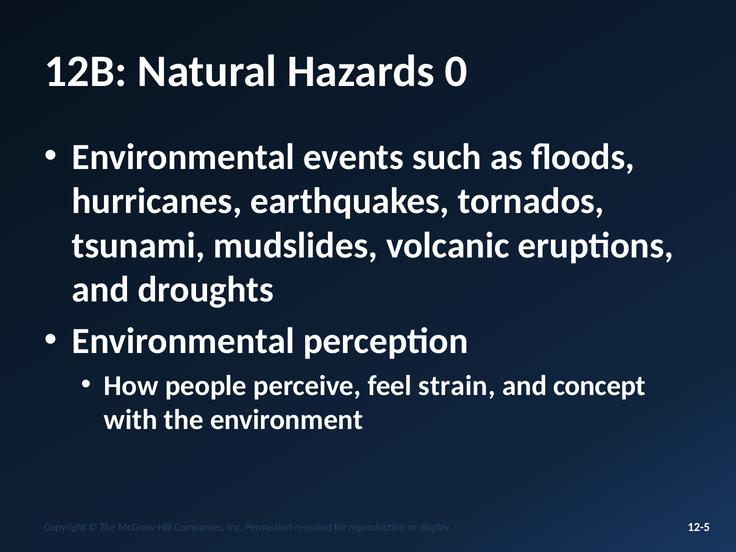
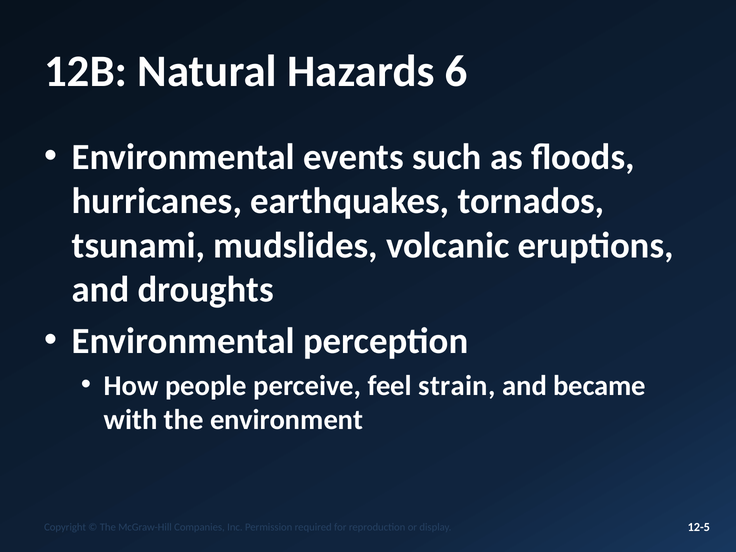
0: 0 -> 6
concept: concept -> became
